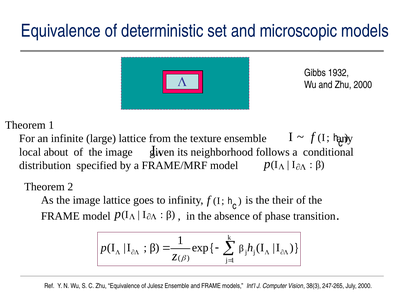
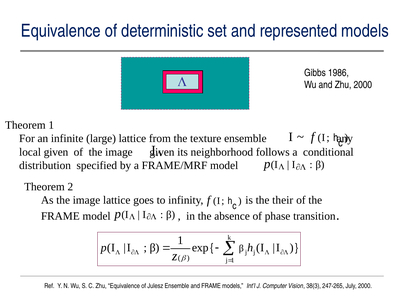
microscopic: microscopic -> represented
1932: 1932 -> 1986
local about: about -> given
